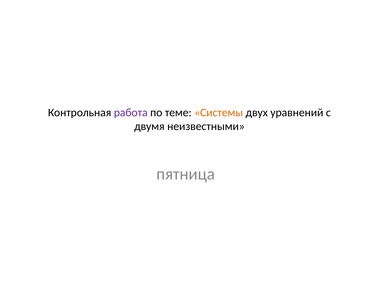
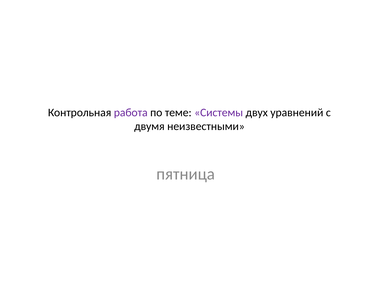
Системы colour: orange -> purple
